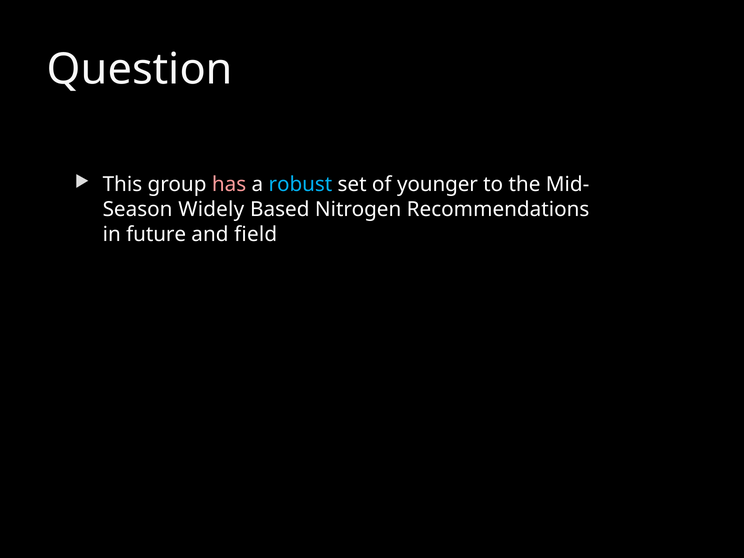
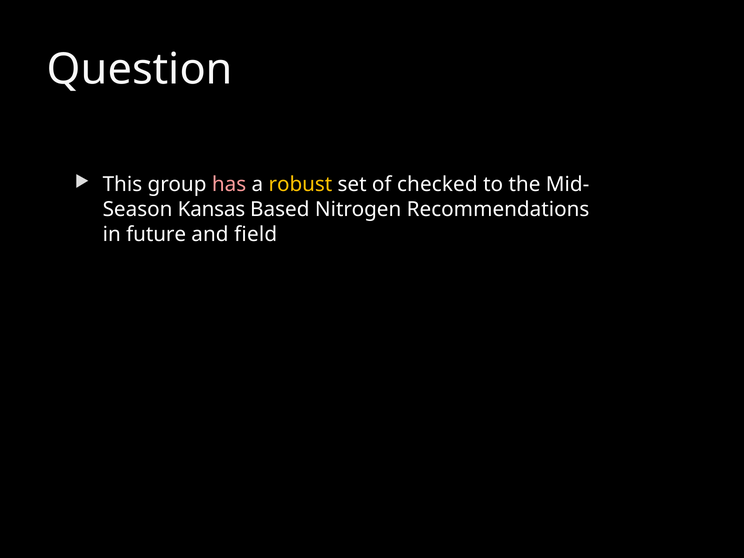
robust colour: light blue -> yellow
younger: younger -> checked
Widely: Widely -> Kansas
